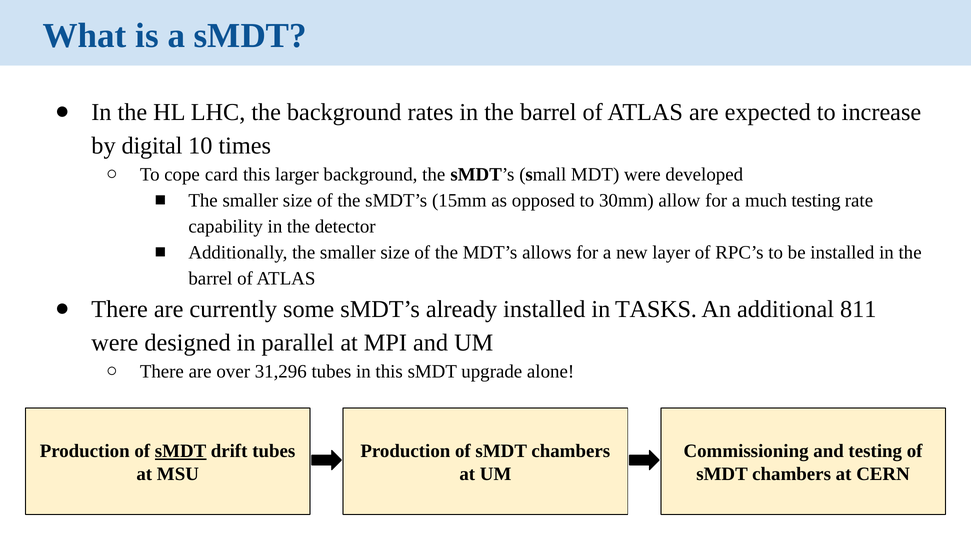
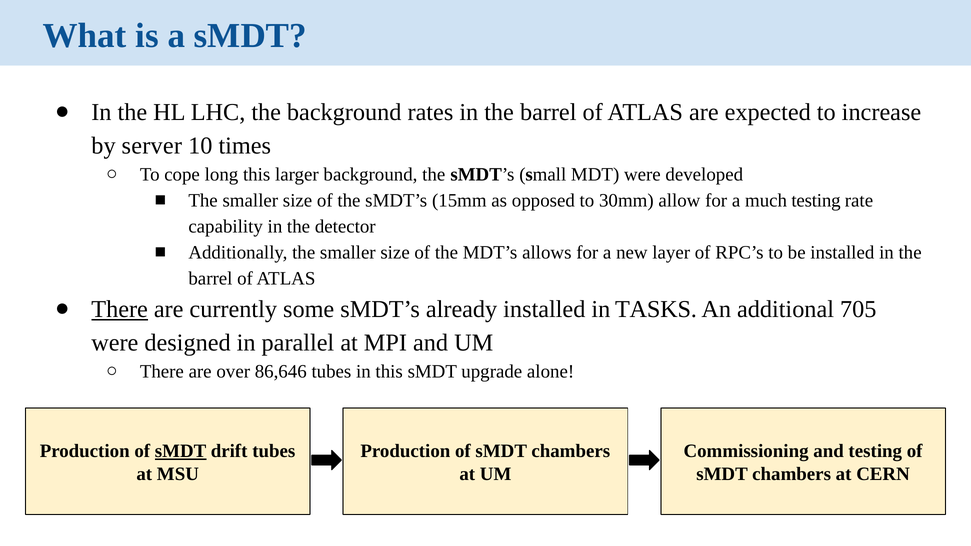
digital: digital -> server
card: card -> long
There at (120, 309) underline: none -> present
811: 811 -> 705
31,296: 31,296 -> 86,646
